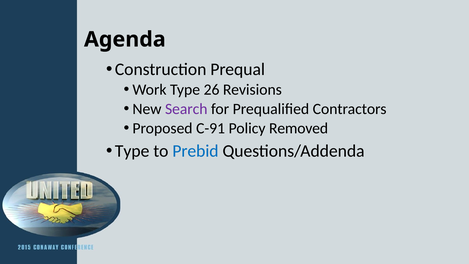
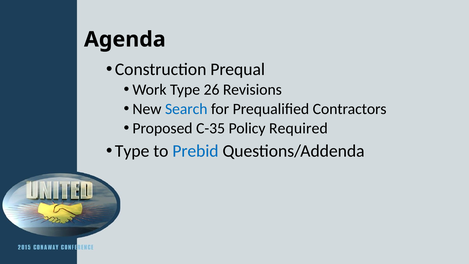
Search colour: purple -> blue
C-91: C-91 -> C-35
Removed: Removed -> Required
